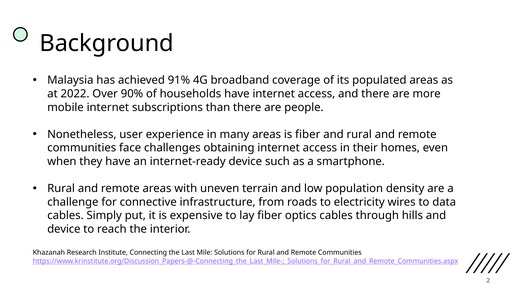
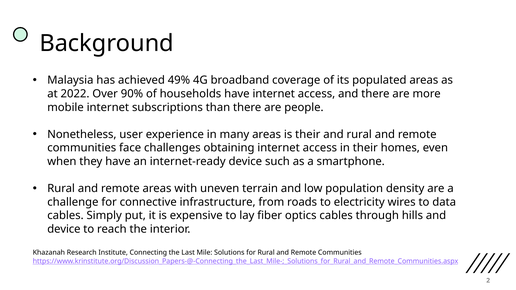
91%: 91% -> 49%
is fiber: fiber -> their
